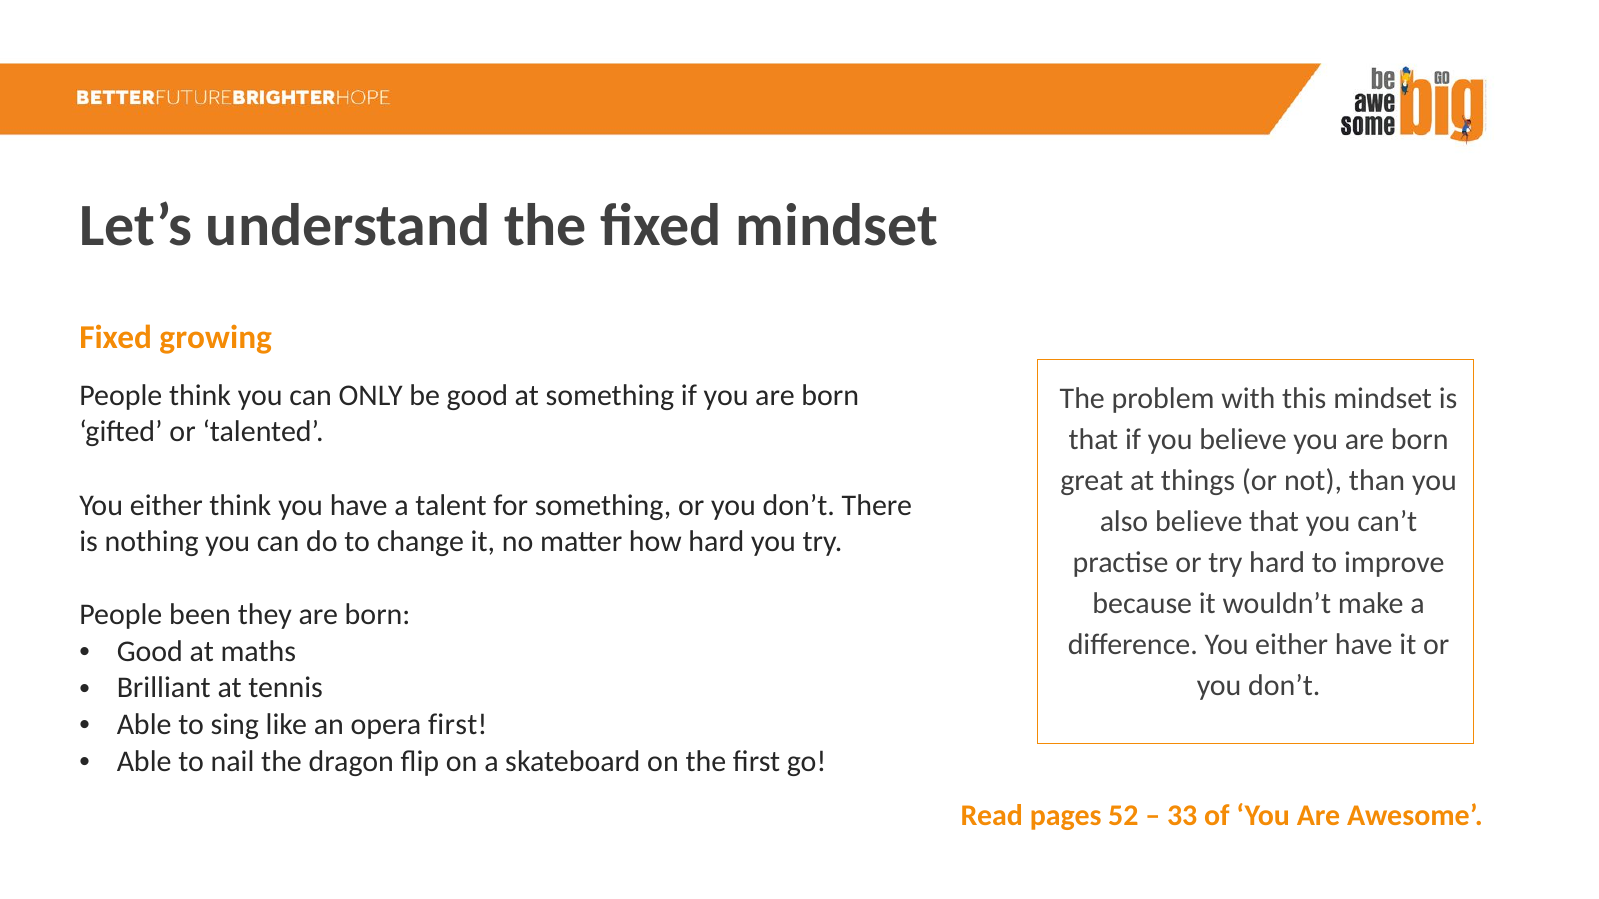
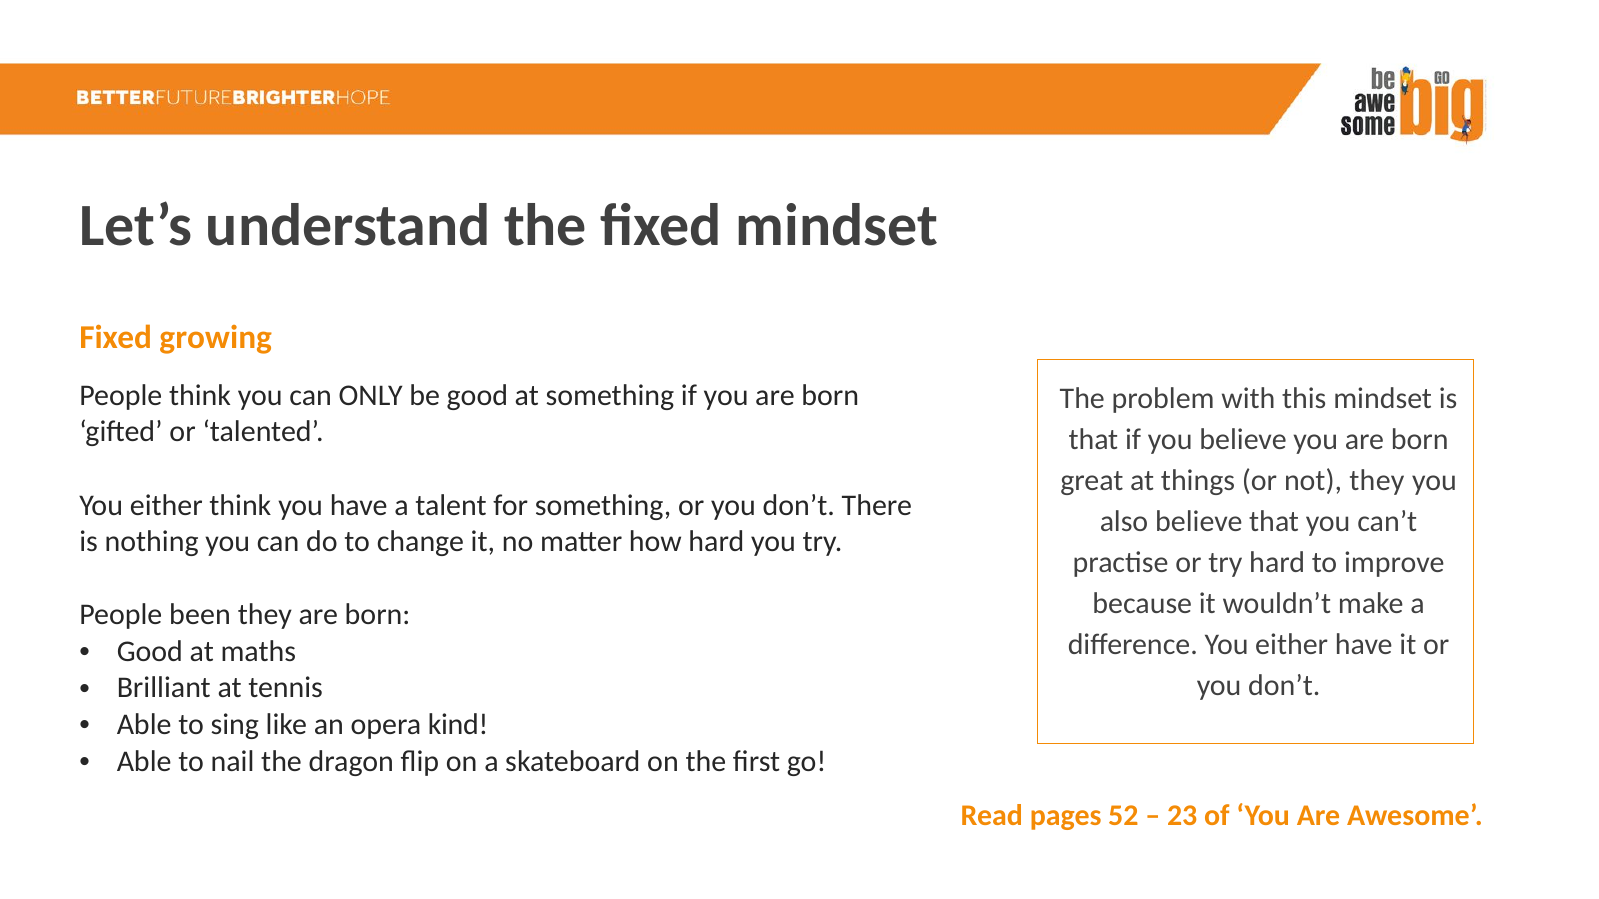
not than: than -> they
opera first: first -> kind
33: 33 -> 23
